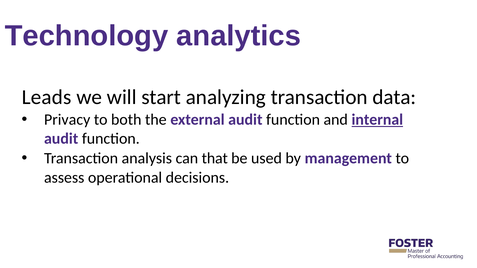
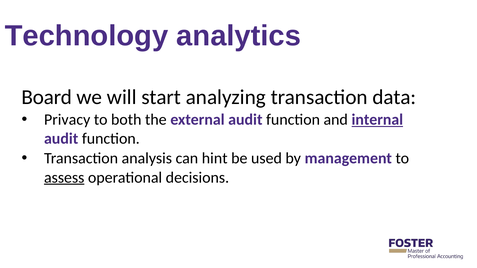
Leads: Leads -> Board
that: that -> hint
assess underline: none -> present
